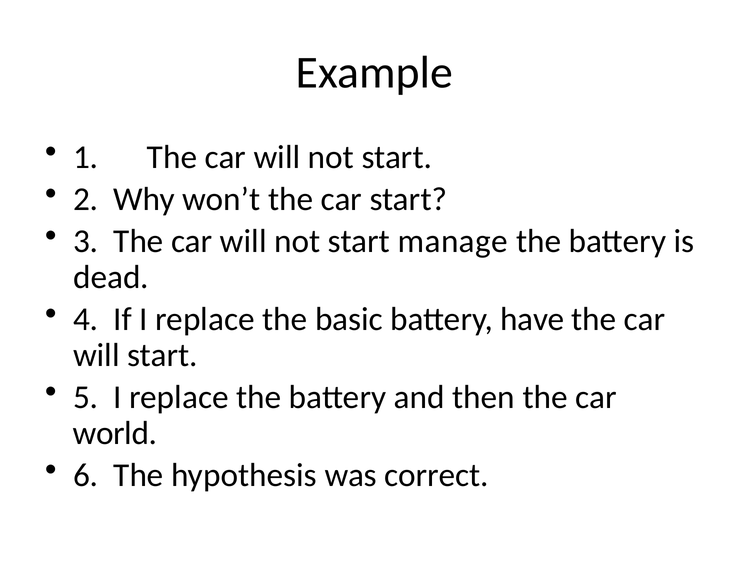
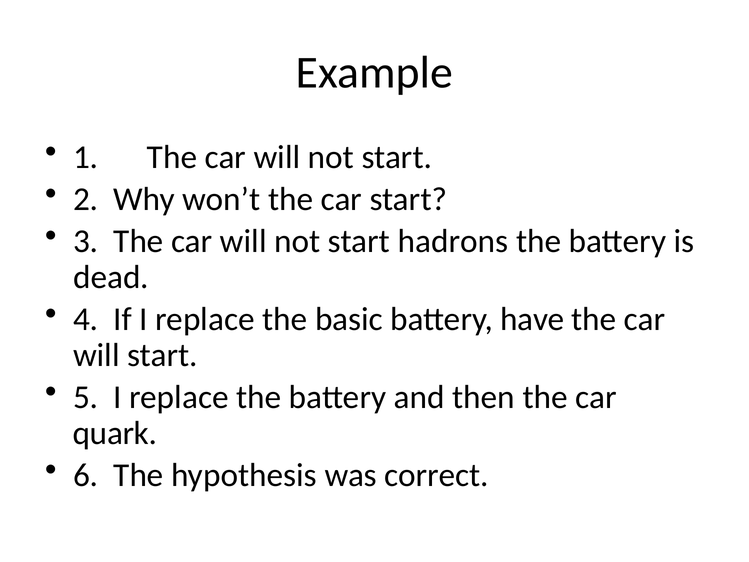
manage: manage -> hadrons
world: world -> quark
